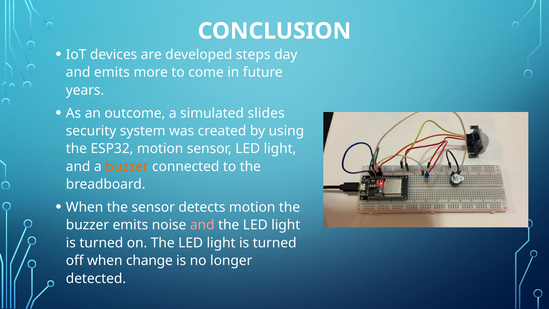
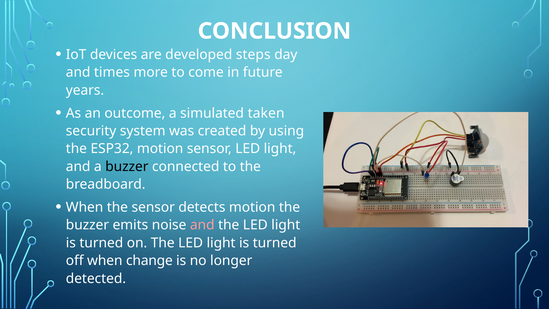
and emits: emits -> times
slides: slides -> taken
buzzer at (127, 166) colour: orange -> black
